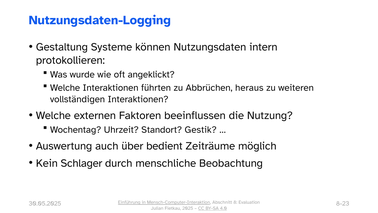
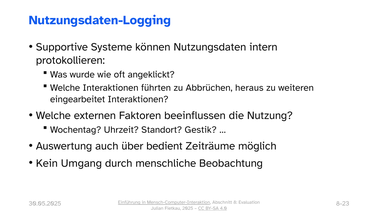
Gestaltung: Gestaltung -> Supportive
vollständigen: vollständigen -> eingearbeitet
Schlager: Schlager -> Umgang
